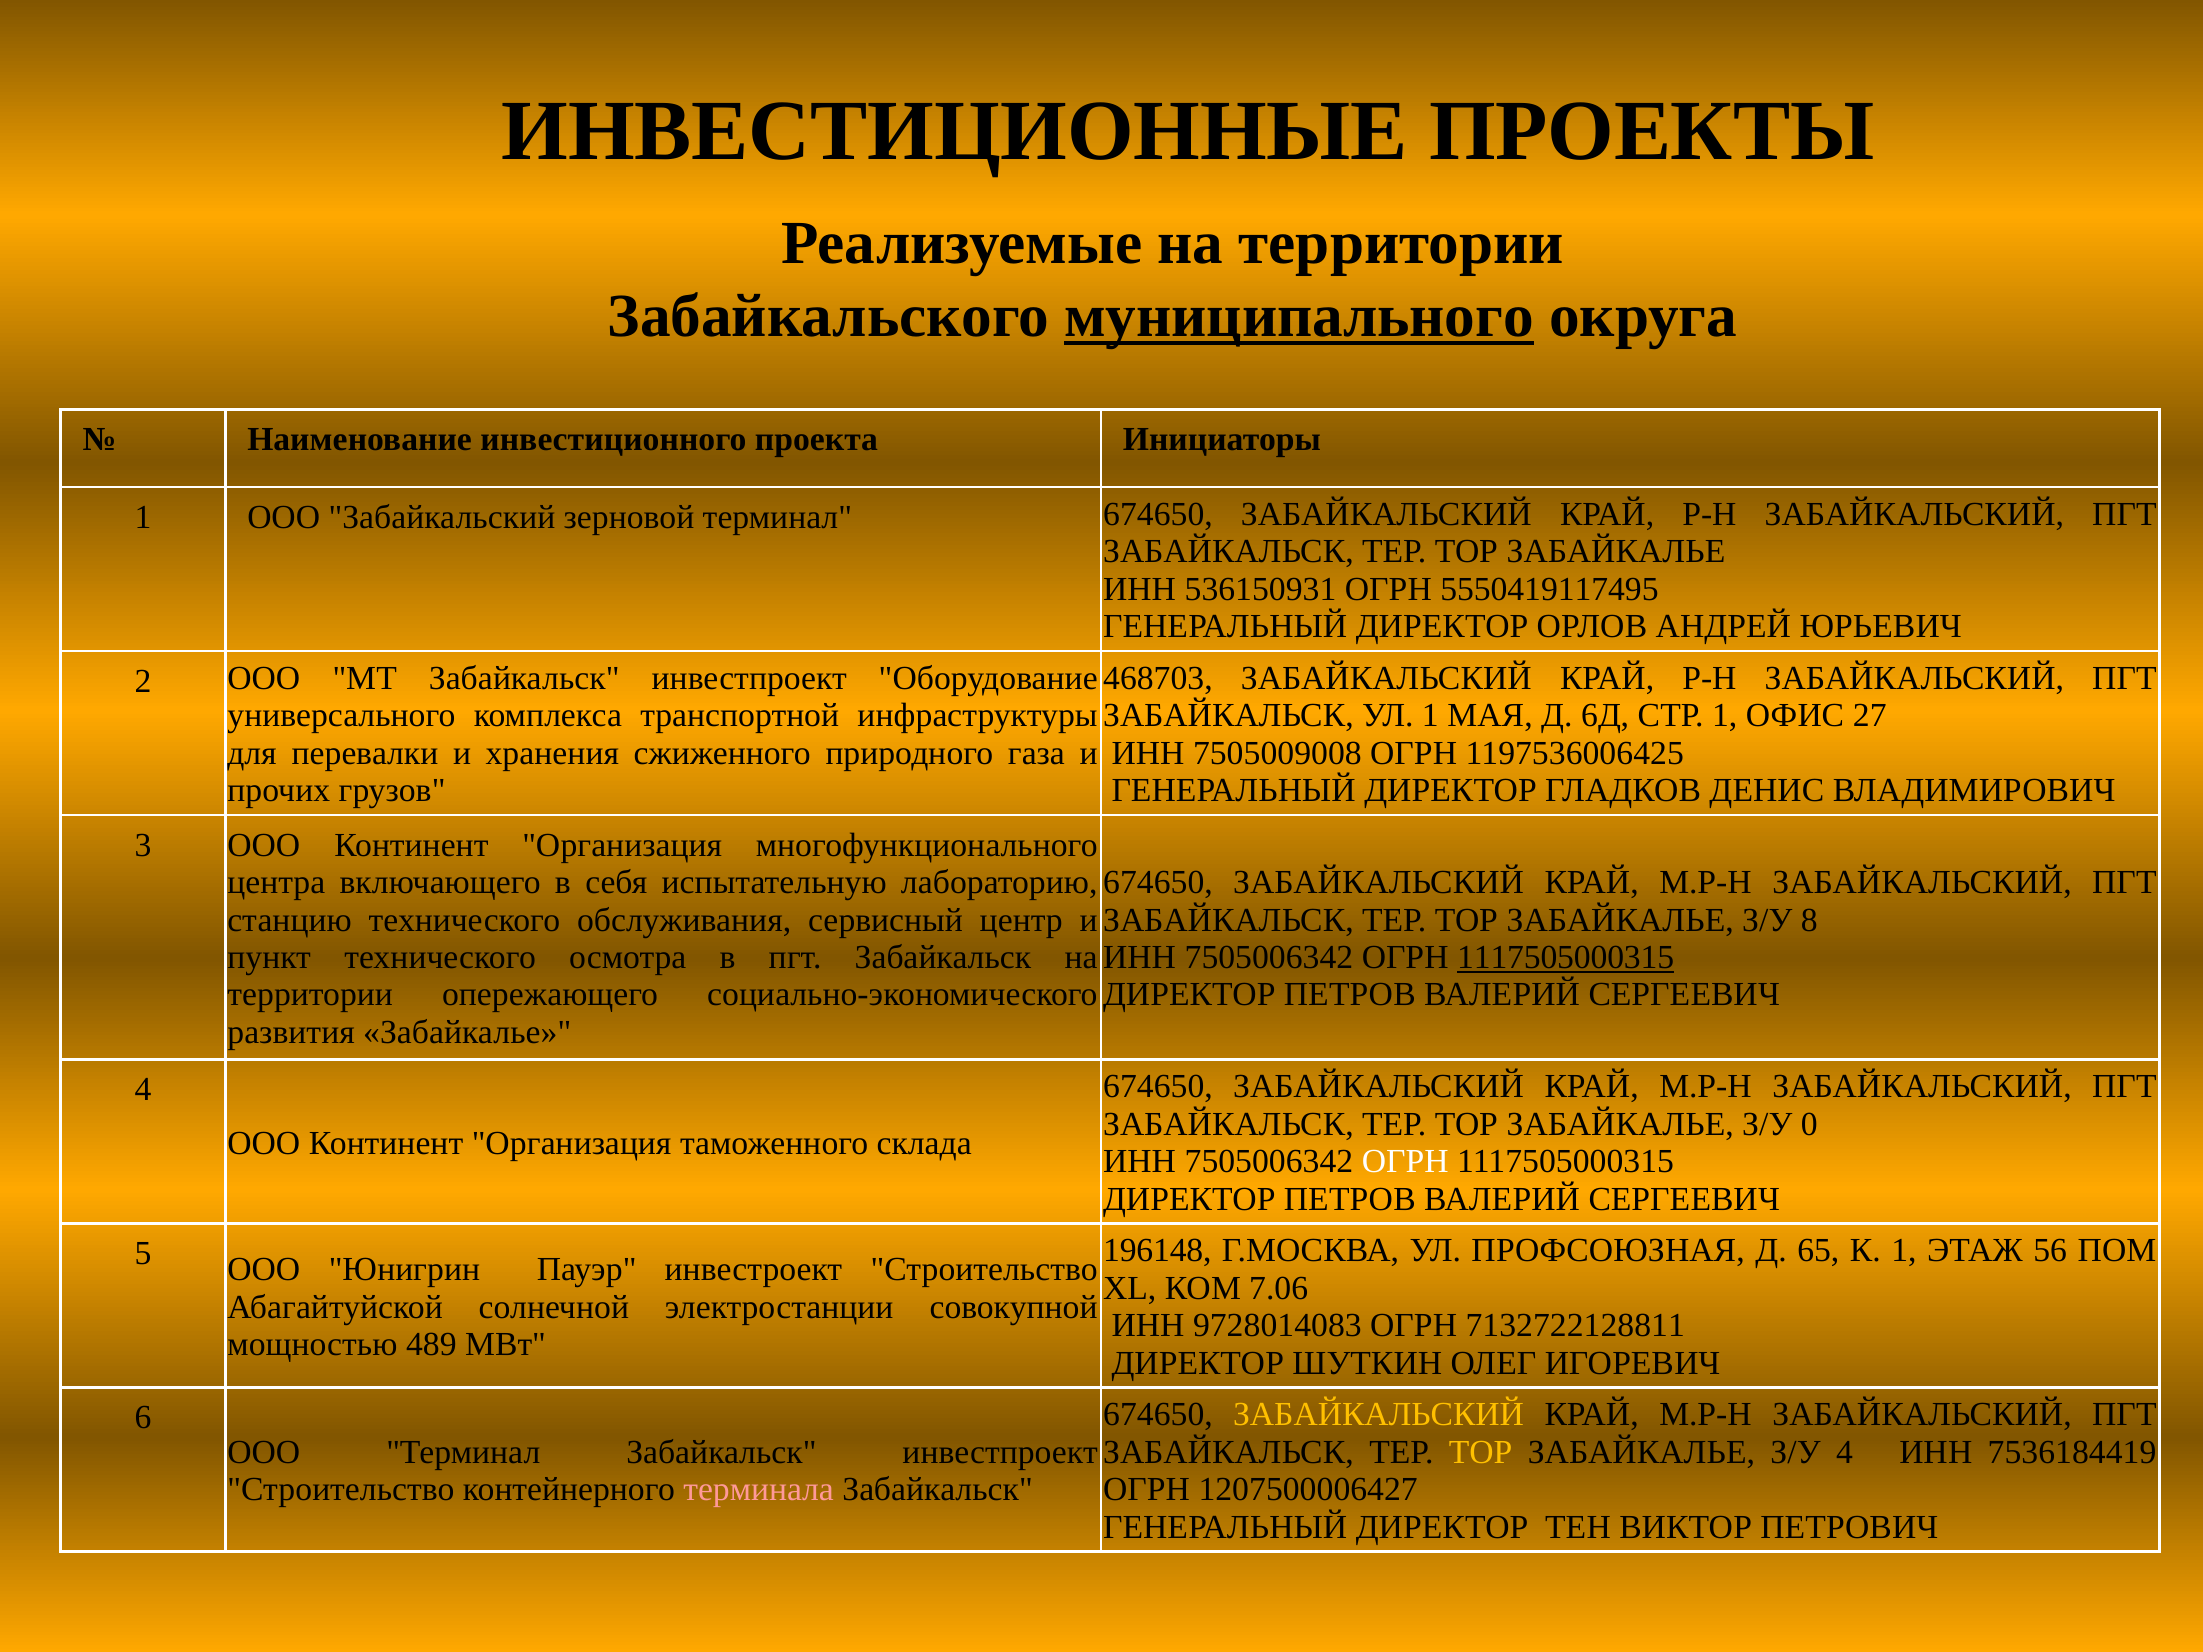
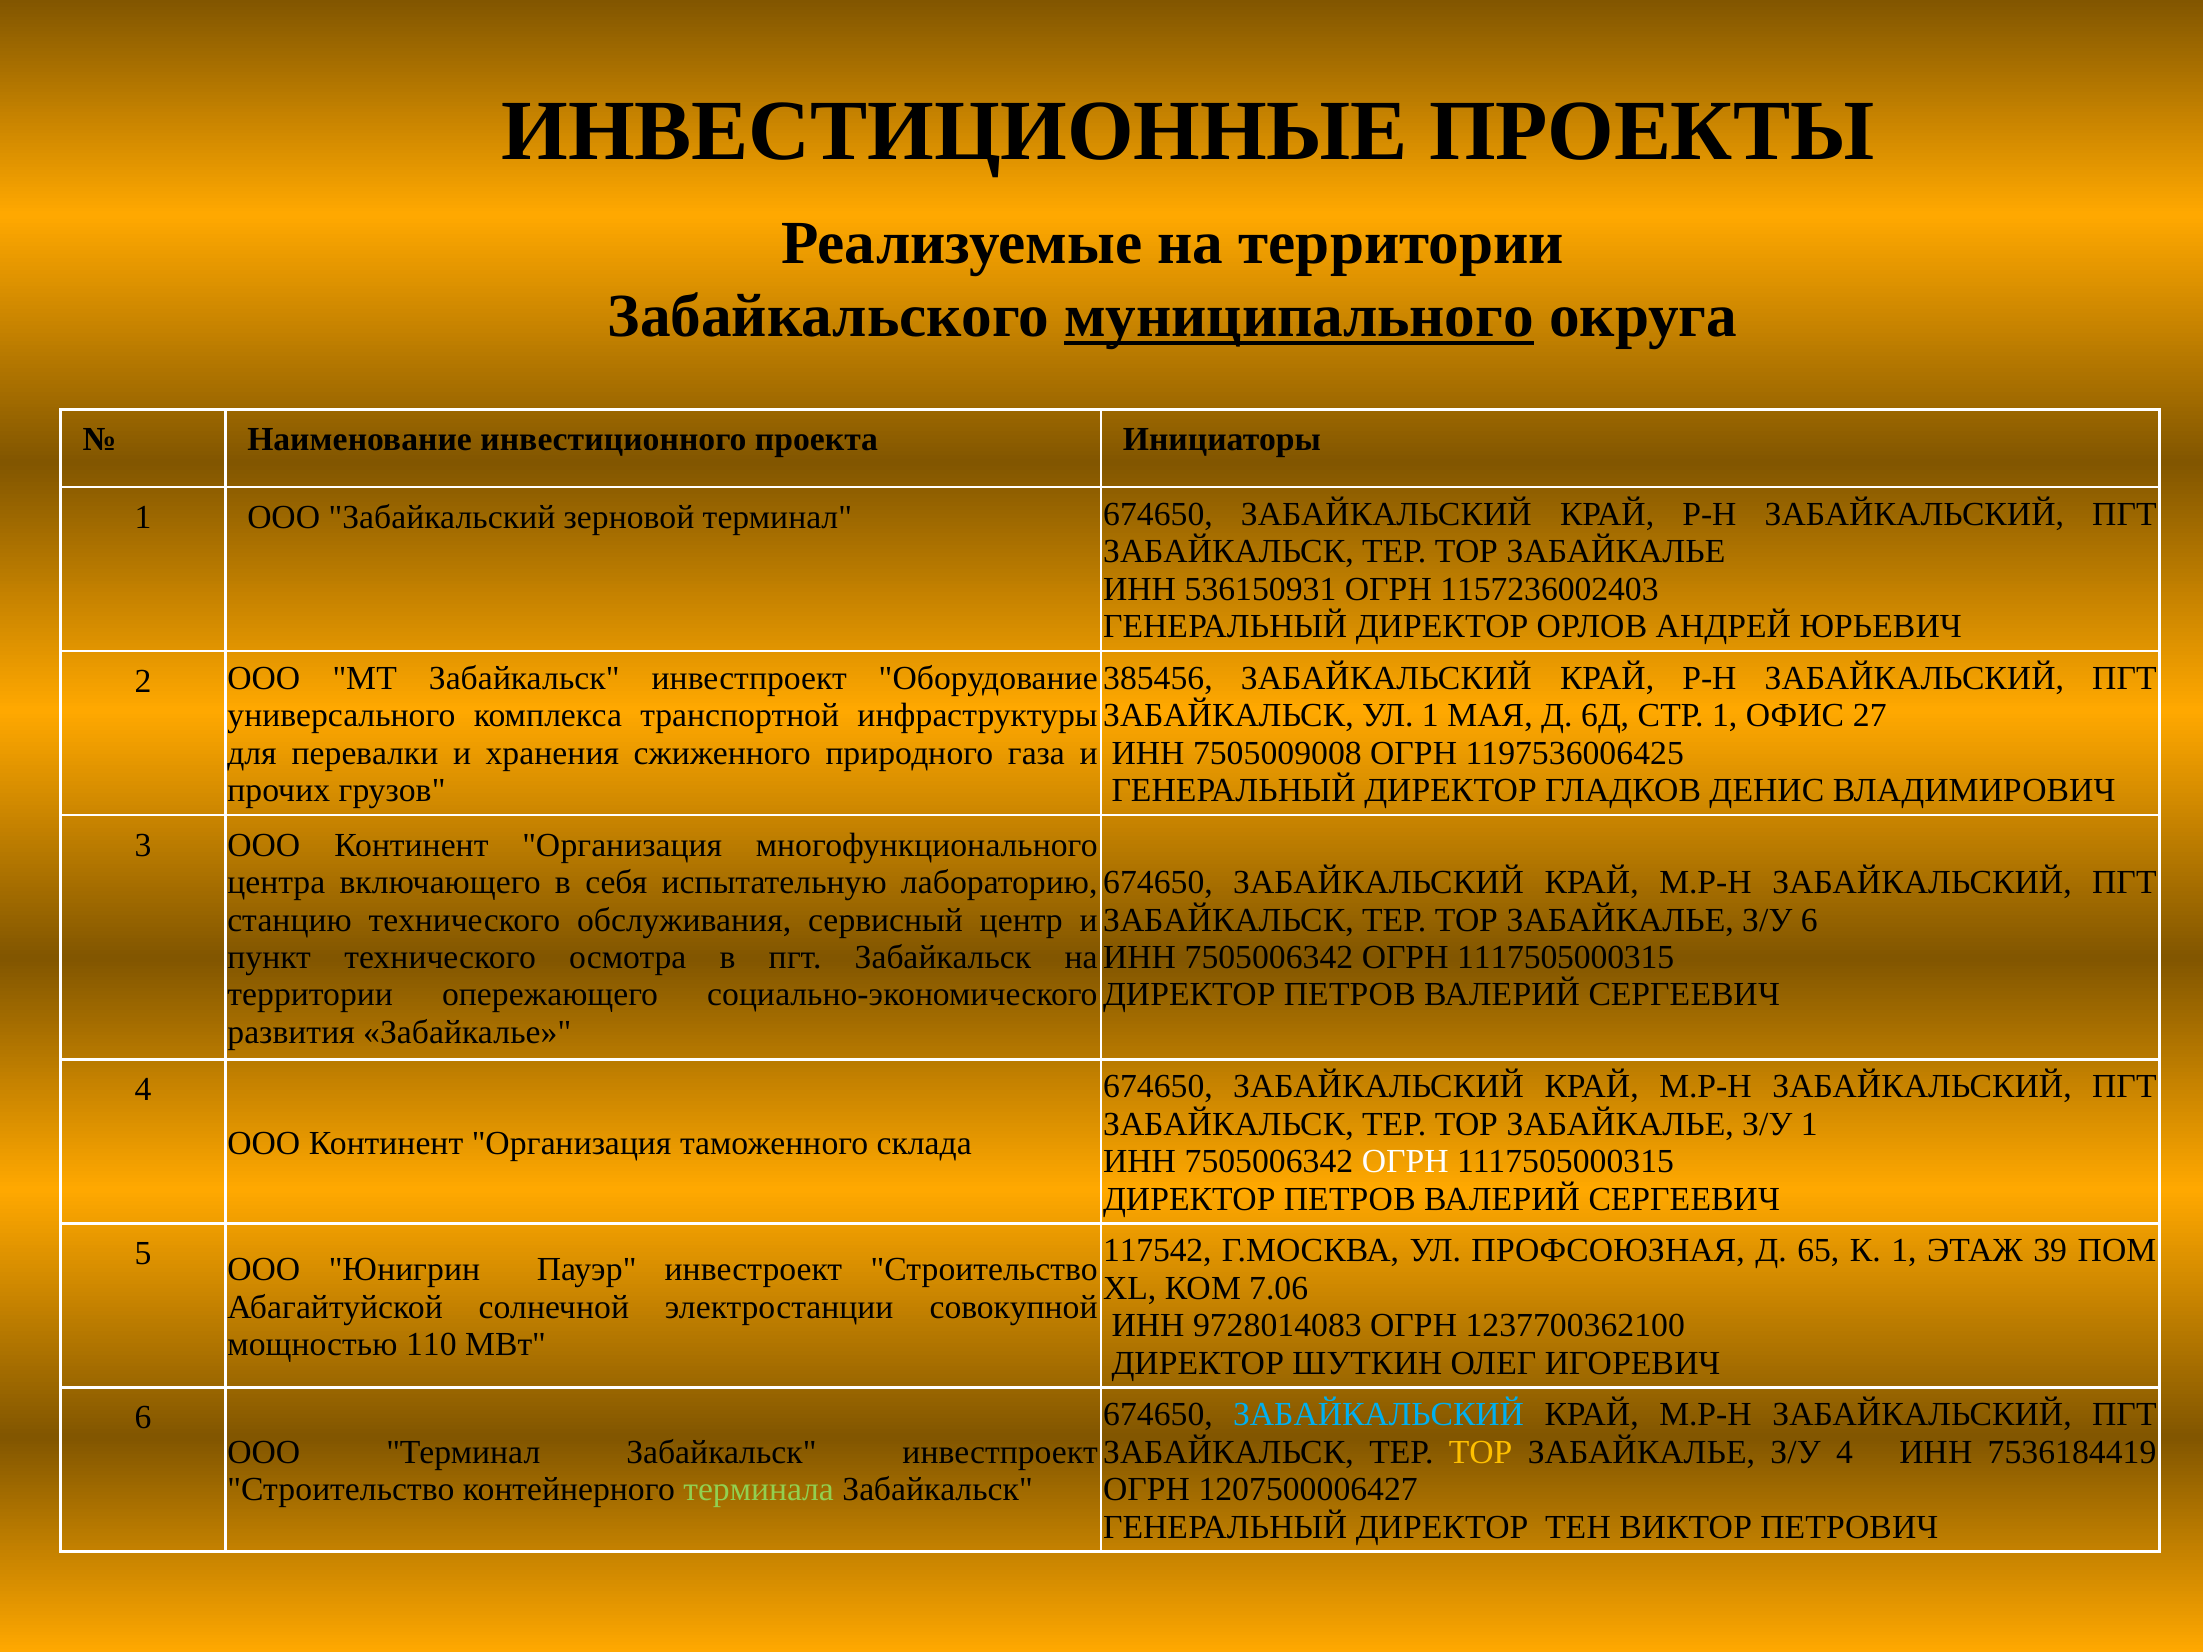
5550419117495: 5550419117495 -> 1157236002403
468703: 468703 -> 385456
З/У 8: 8 -> 6
1117505000315 at (1566, 958) underline: present -> none
З/У 0: 0 -> 1
196148: 196148 -> 117542
56: 56 -> 39
7132722128811: 7132722128811 -> 1237700362100
489: 489 -> 110
ЗАБАЙКАЛЬСКИЙ at (1379, 1415) colour: yellow -> light blue
терминала colour: pink -> light green
